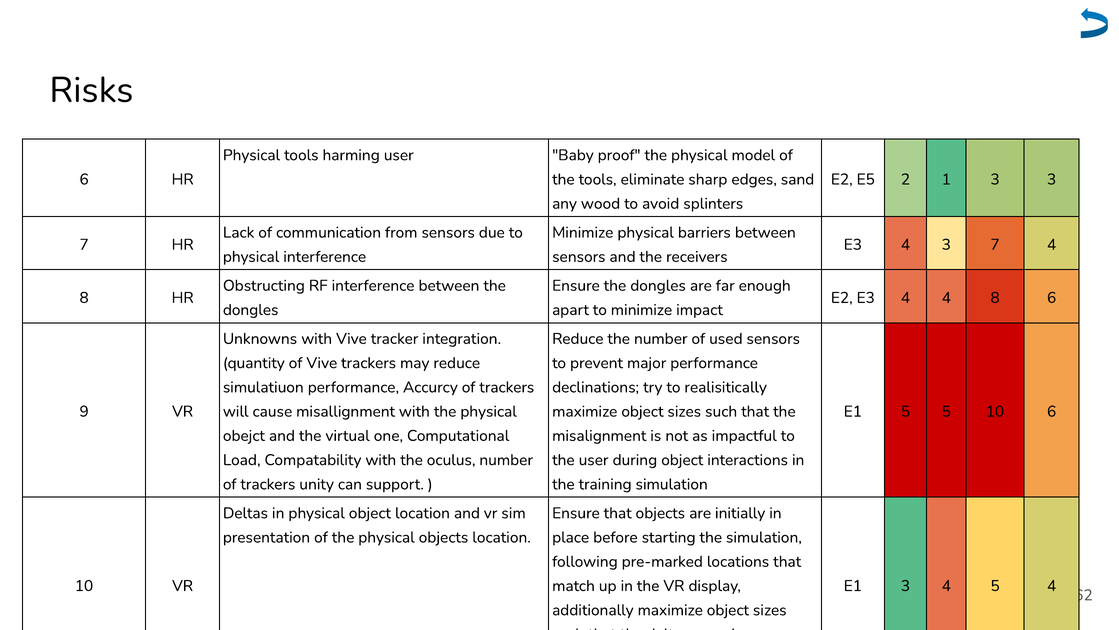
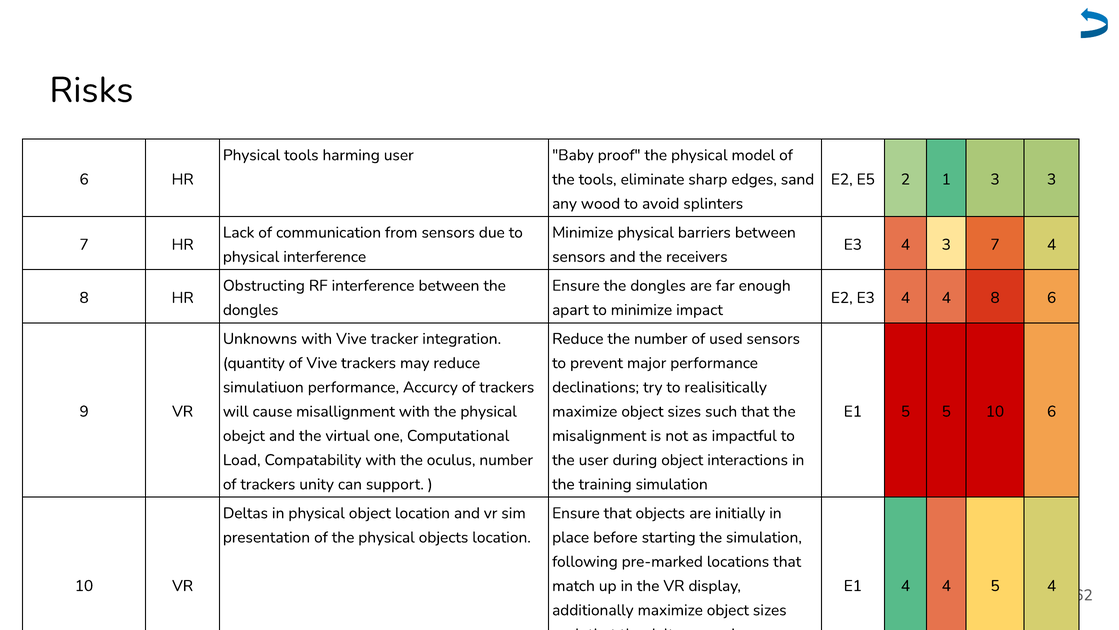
E1 3: 3 -> 4
